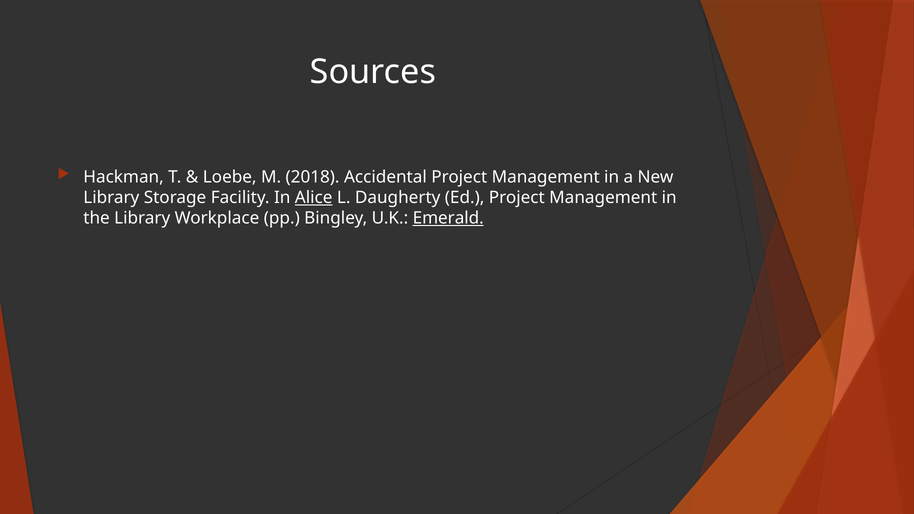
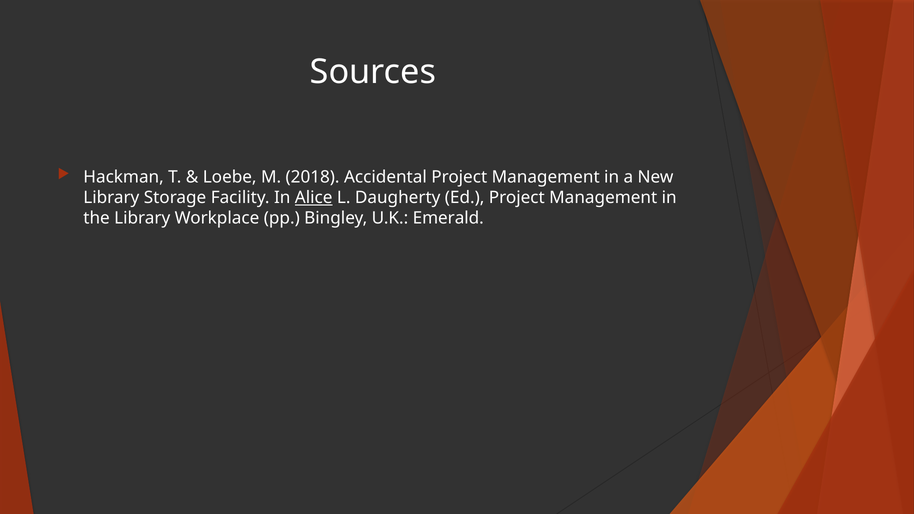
Emerald underline: present -> none
